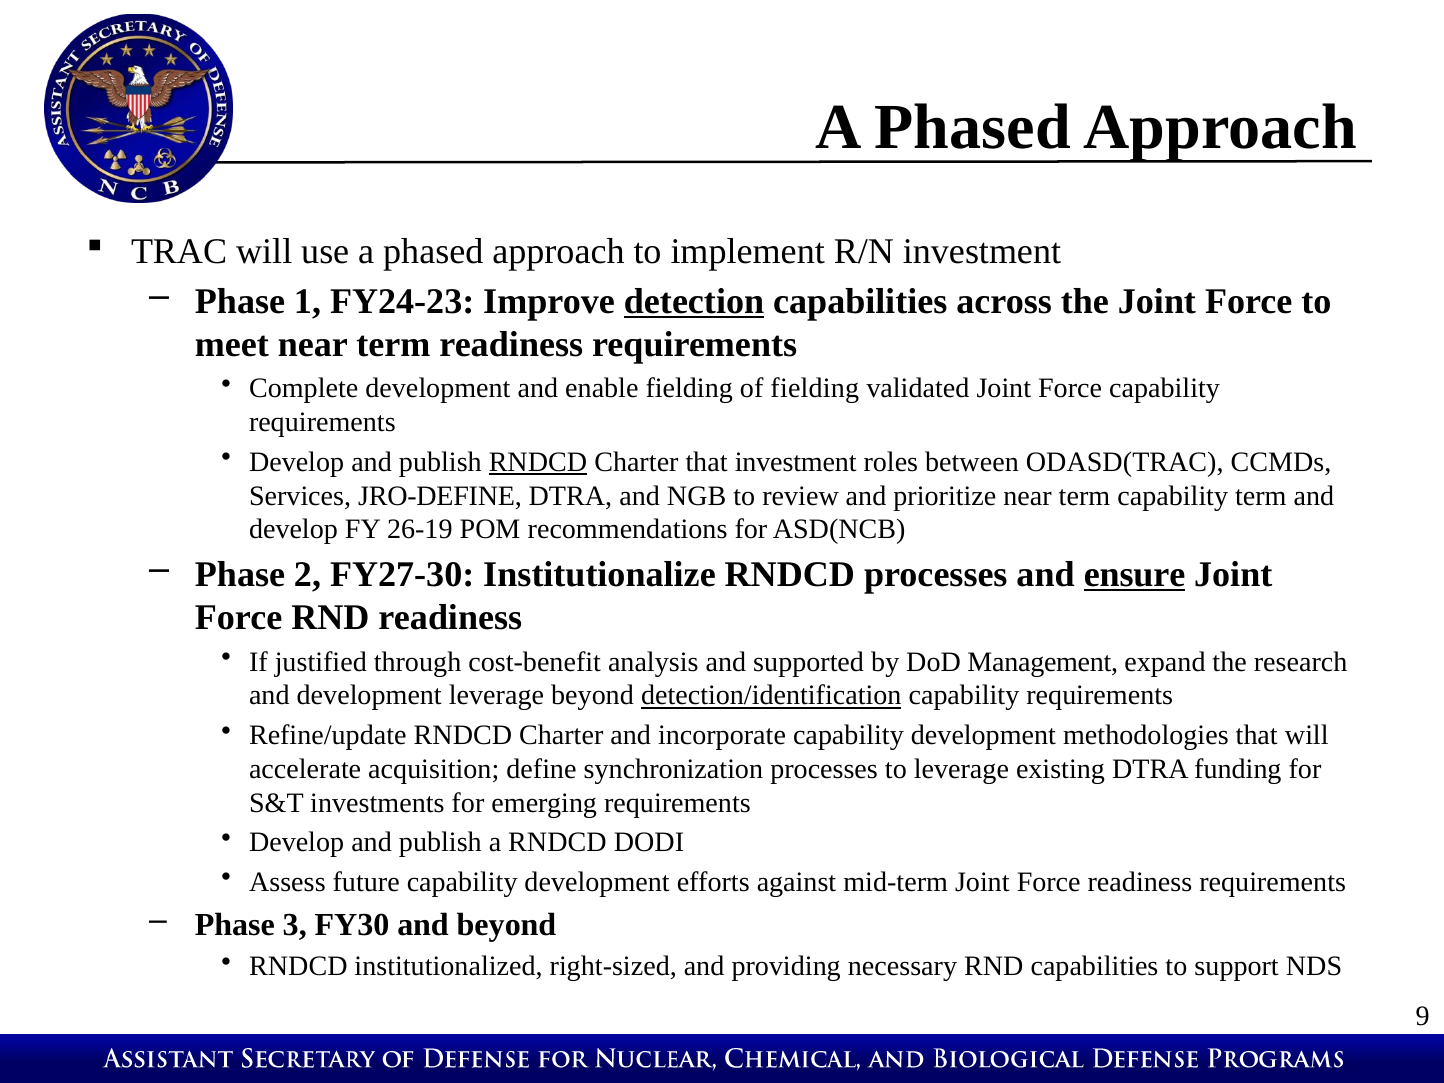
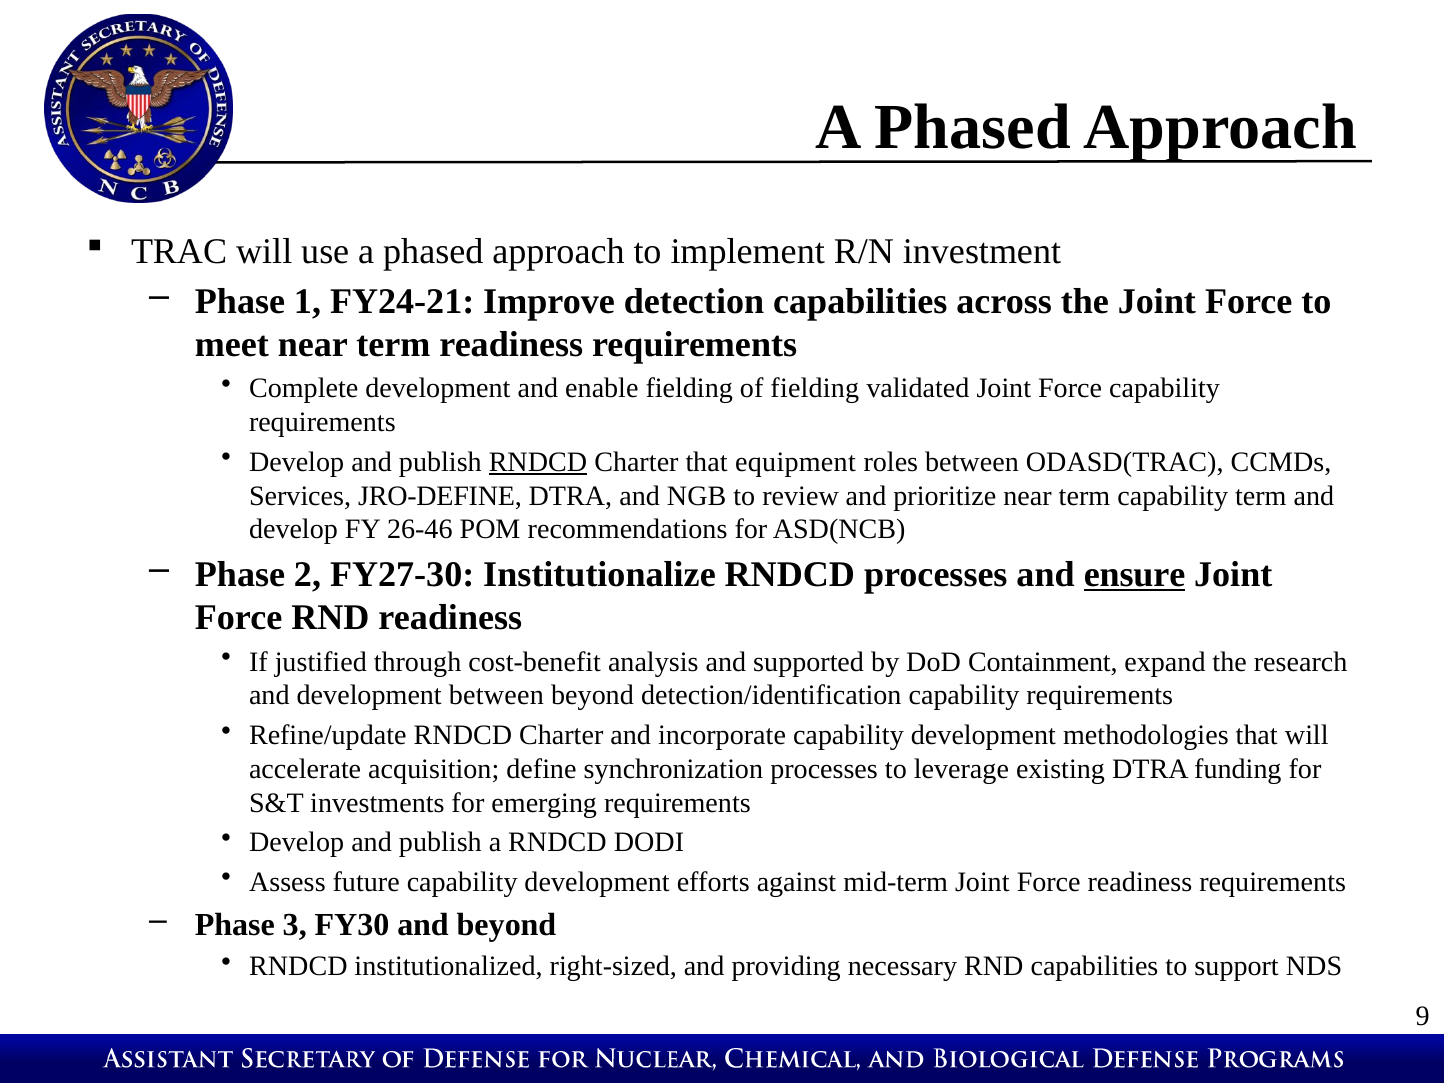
FY24-23: FY24-23 -> FY24-21
detection underline: present -> none
that investment: investment -> equipment
26-19: 26-19 -> 26-46
Management: Management -> Containment
development leverage: leverage -> between
detection/identification underline: present -> none
